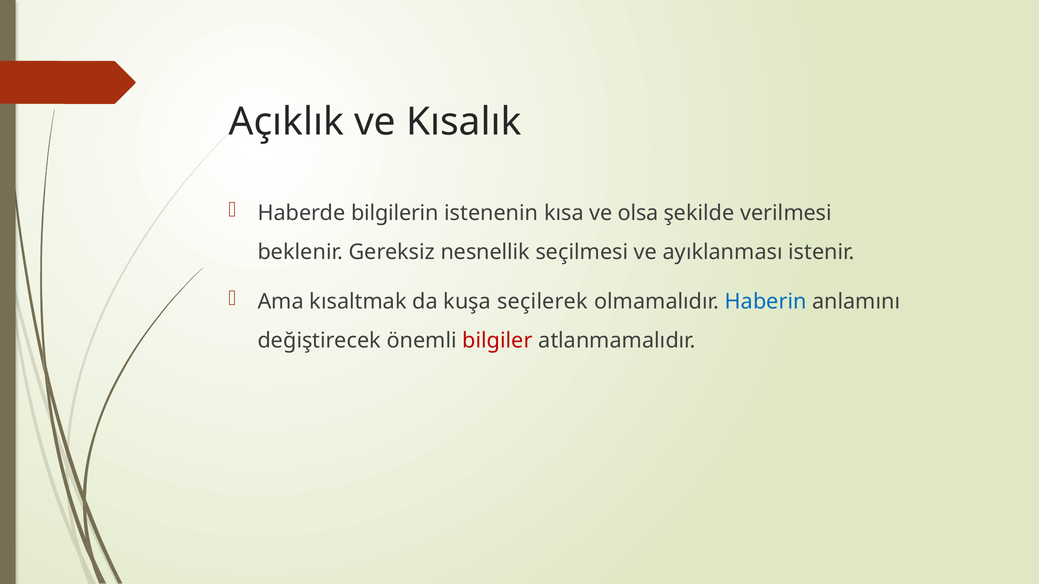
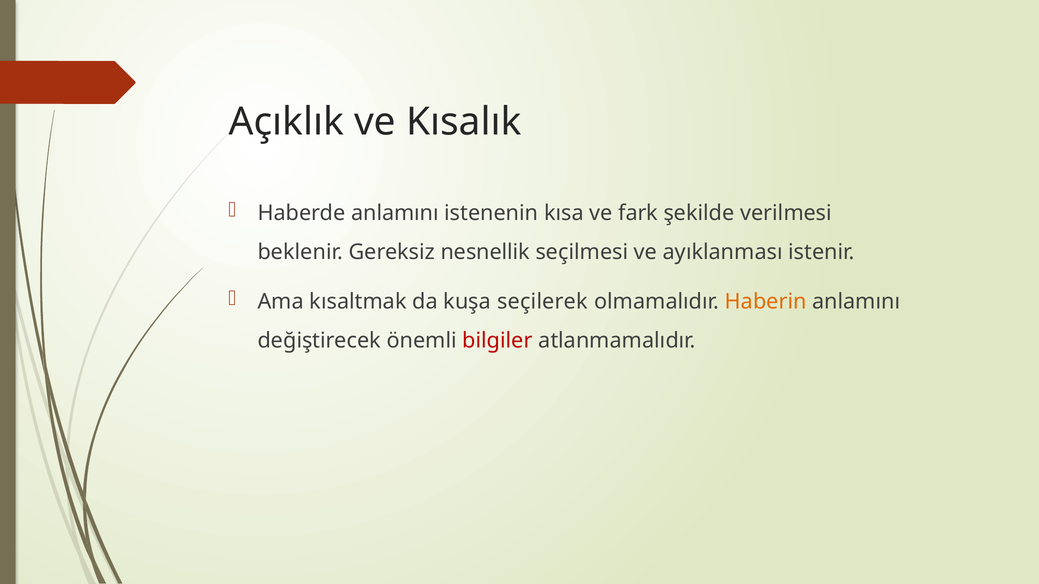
Haberde bilgilerin: bilgilerin -> anlamını
olsa: olsa -> fark
Haberin colour: blue -> orange
